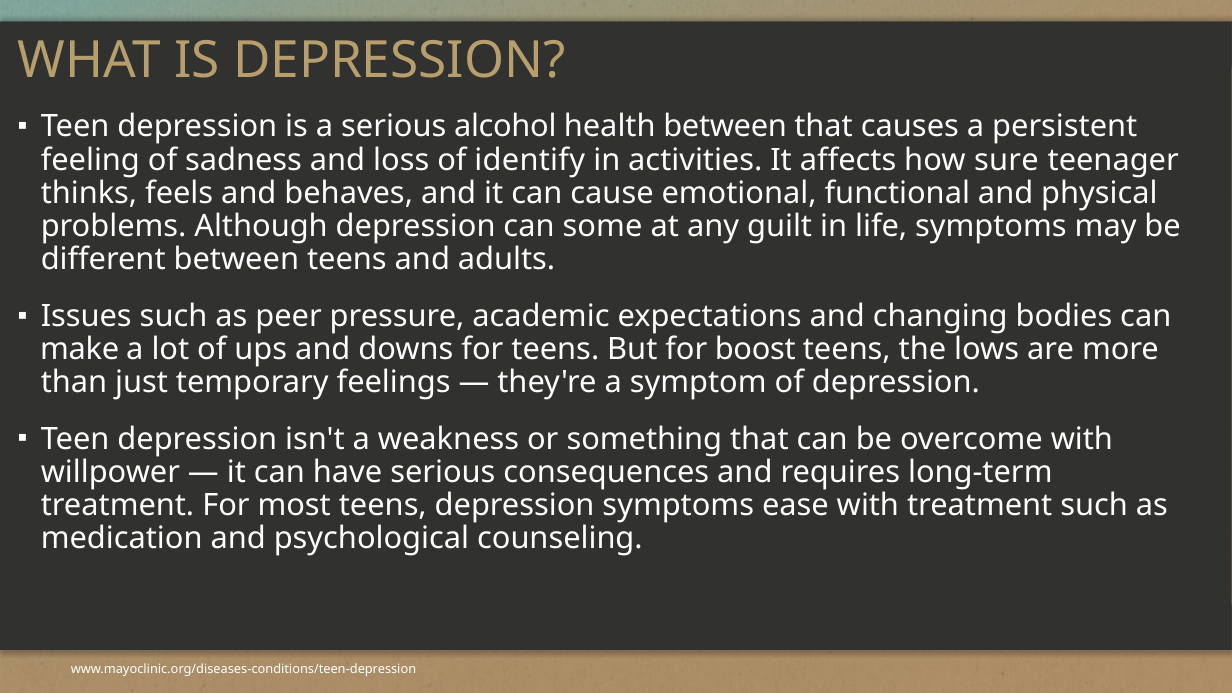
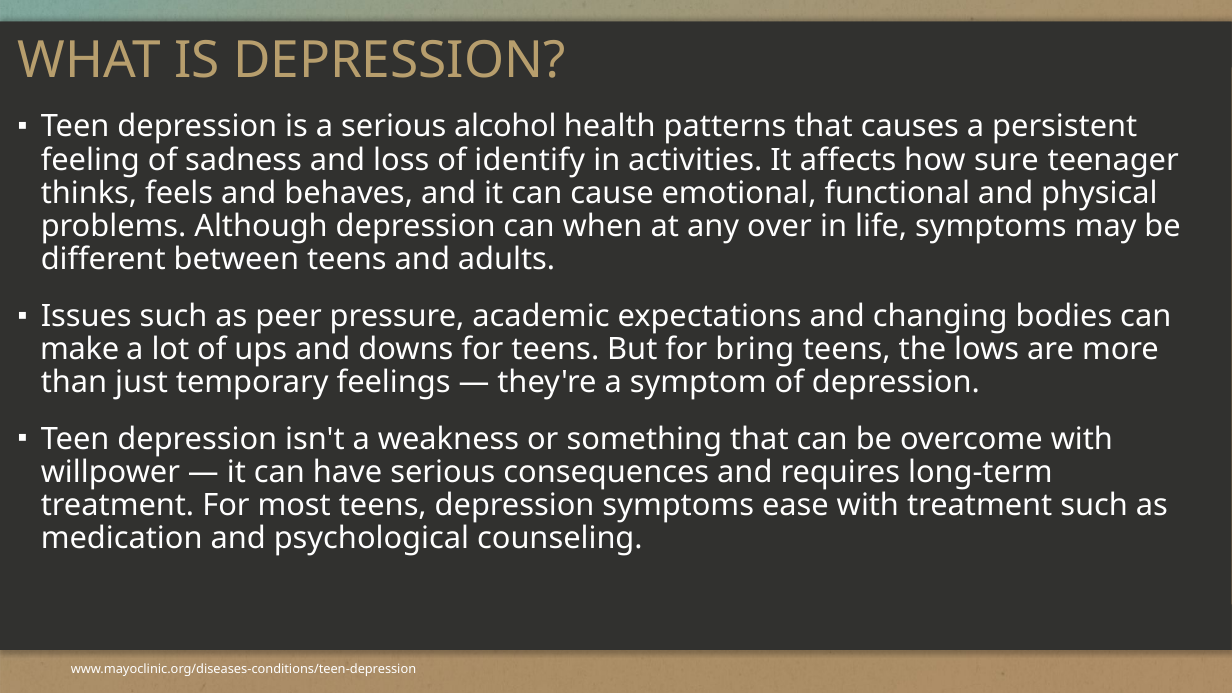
health between: between -> patterns
some: some -> when
guilt: guilt -> over
boost: boost -> bring
